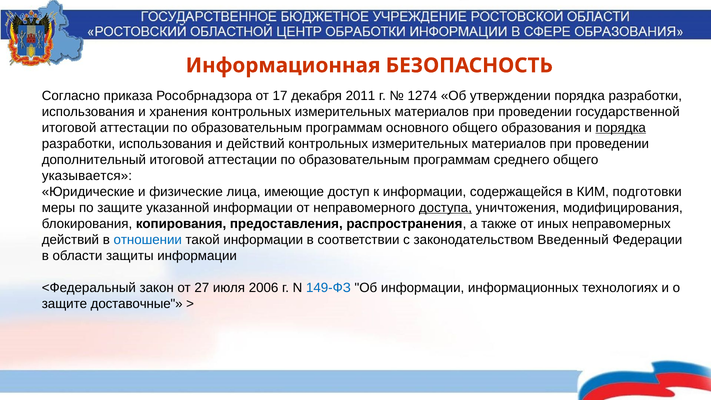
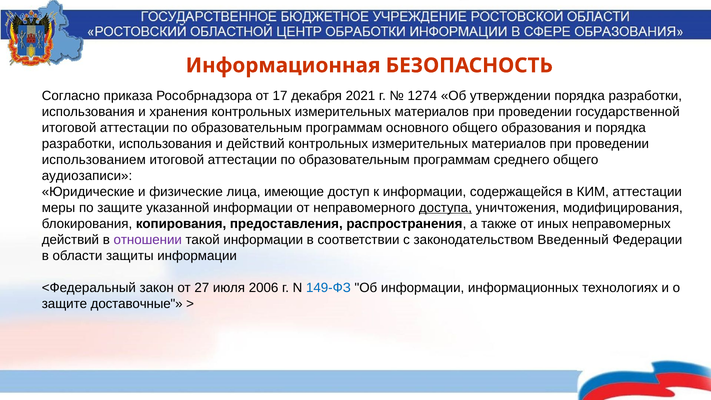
2011: 2011 -> 2021
порядка at (621, 128) underline: present -> none
дополнительный: дополнительный -> использованием
указывается: указывается -> аудиозаписи
КИМ подготовки: подготовки -> аттестации
отношении colour: blue -> purple
